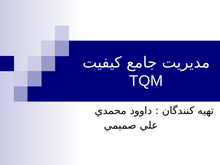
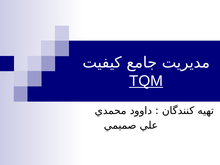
TQM underline: none -> present
